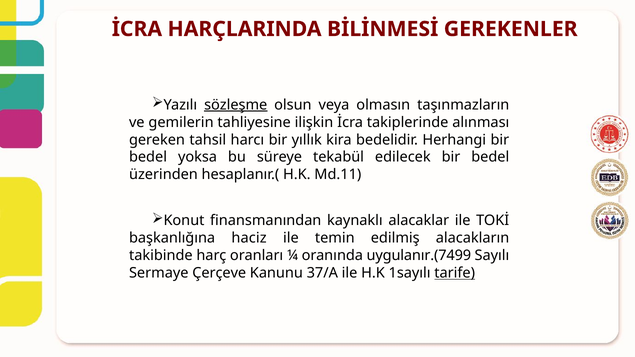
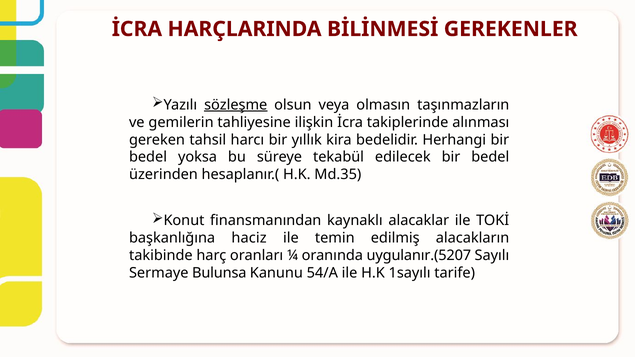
Md.11: Md.11 -> Md.35
uygulanır.(7499: uygulanır.(7499 -> uygulanır.(5207
Çerçeve: Çerçeve -> Bulunsa
37/A: 37/A -> 54/A
tarife underline: present -> none
